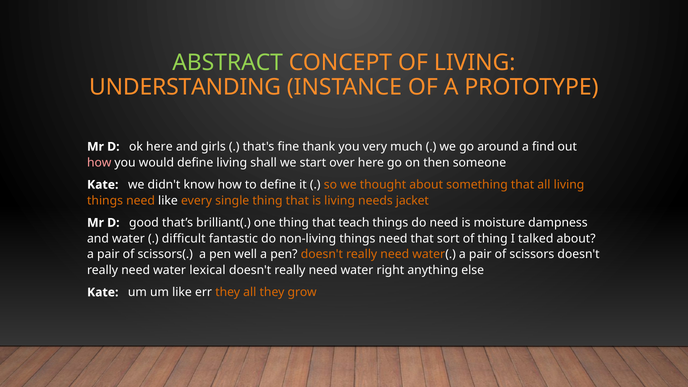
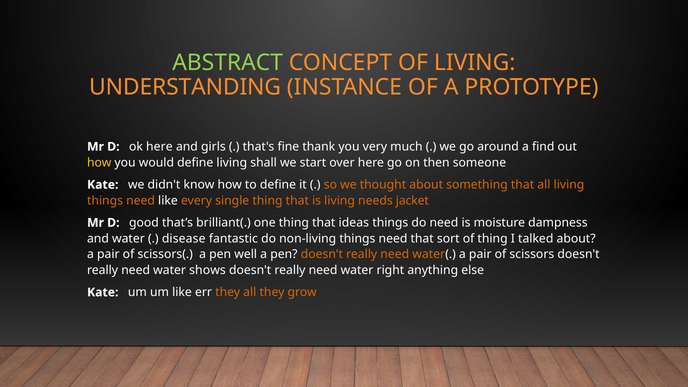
how at (99, 162) colour: pink -> yellow
teach: teach -> ideas
difficult: difficult -> disease
lexical: lexical -> shows
